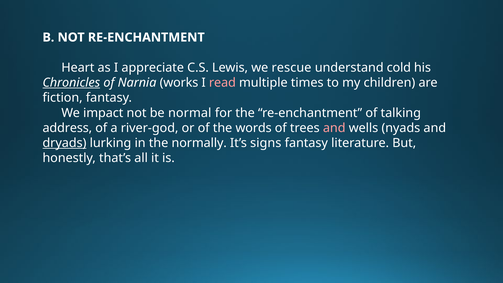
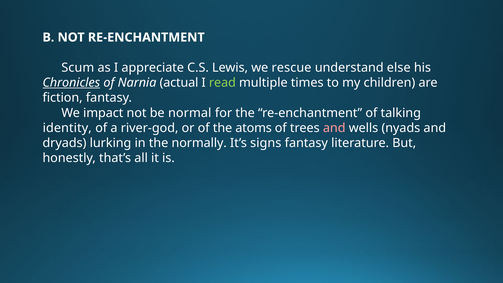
Heart: Heart -> Scum
cold: cold -> else
works: works -> actual
read colour: pink -> light green
address: address -> identity
words: words -> atoms
dryads underline: present -> none
